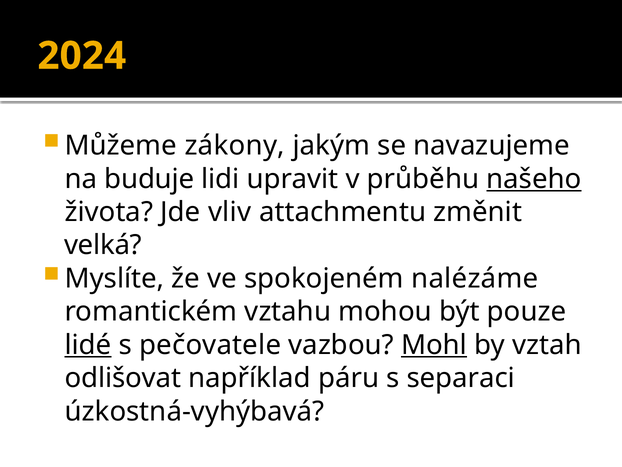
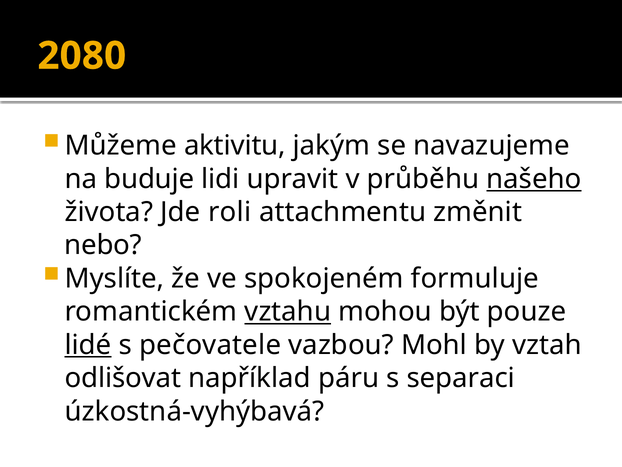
2024: 2024 -> 2080
zákony: zákony -> aktivitu
vliv: vliv -> roli
velká: velká -> nebo
nalézáme: nalézáme -> formuluje
vztahu underline: none -> present
Mohl underline: present -> none
